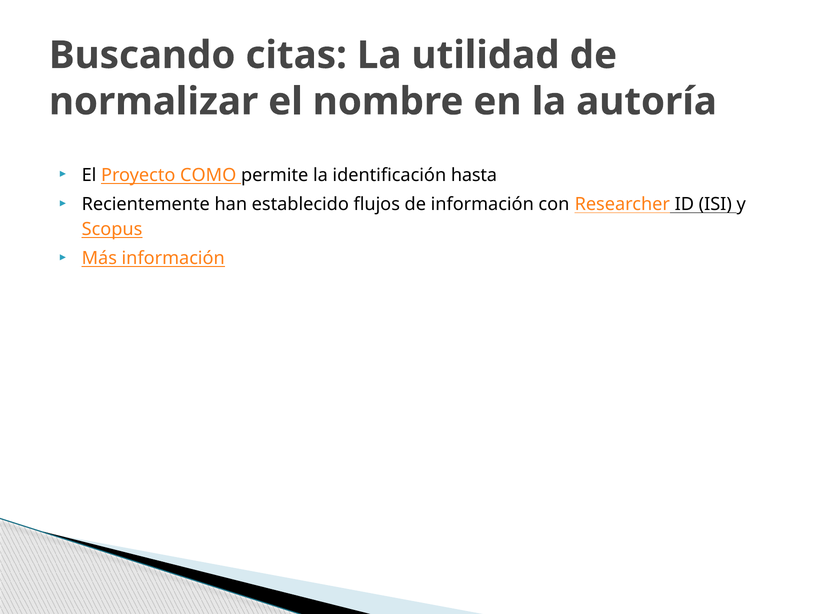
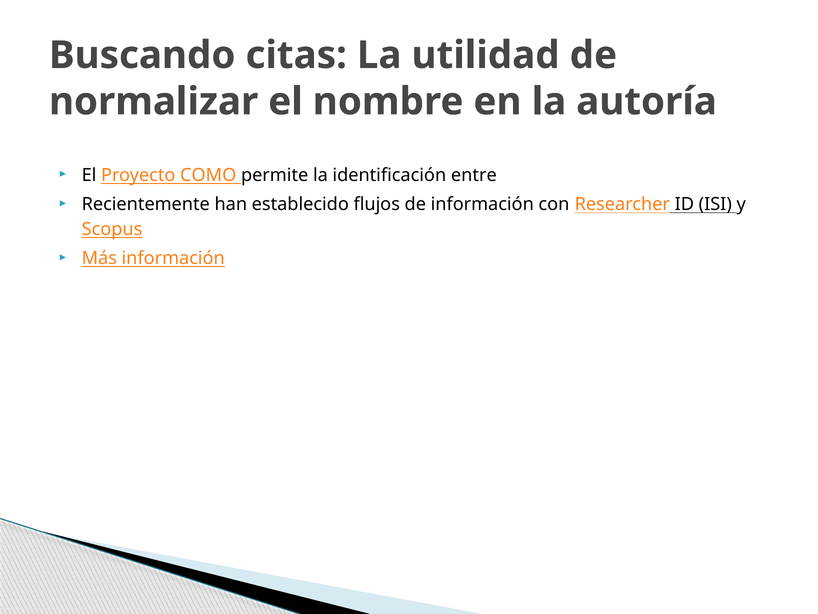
hasta: hasta -> entre
